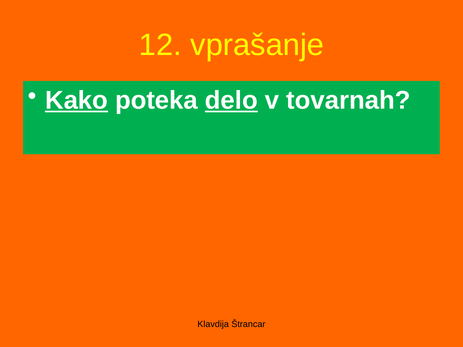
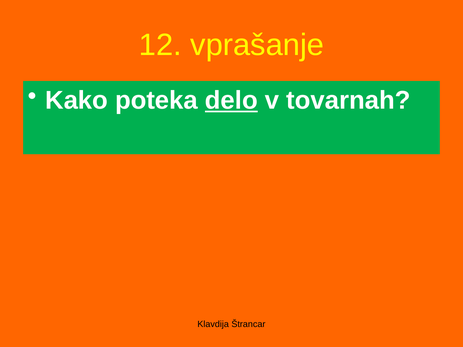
Kako underline: present -> none
